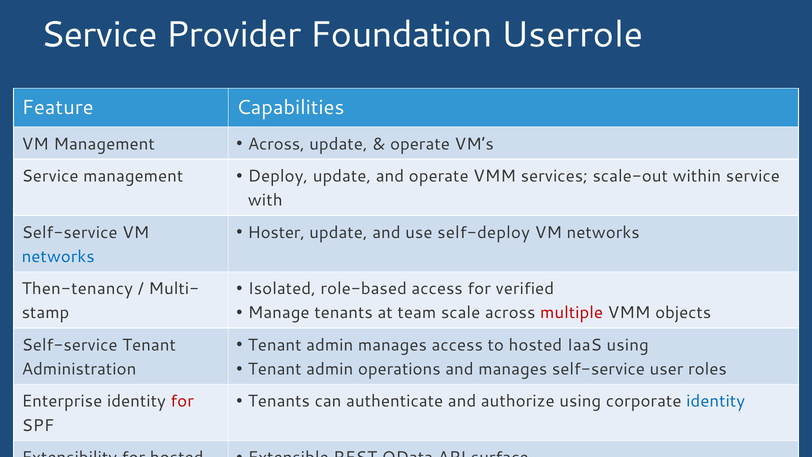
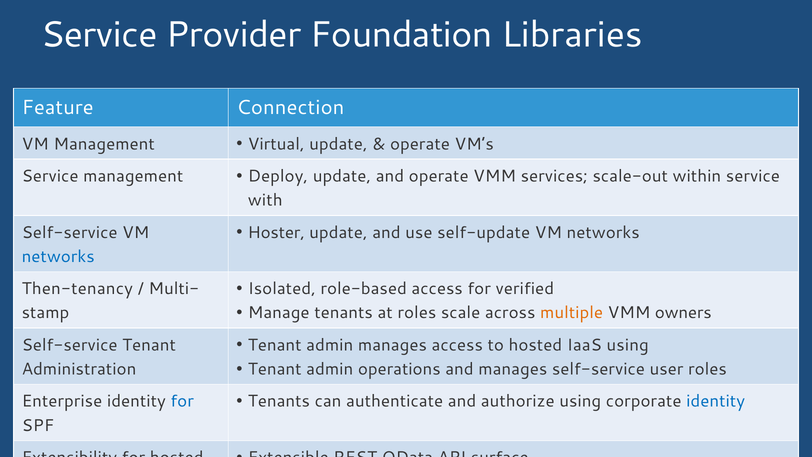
Userrole: Userrole -> Libraries
Capabilities: Capabilities -> Connection
Across at (276, 144): Across -> Virtual
self-deploy: self-deploy -> self-update
at team: team -> roles
multiple colour: red -> orange
objects: objects -> owners
for at (182, 401) colour: red -> blue
